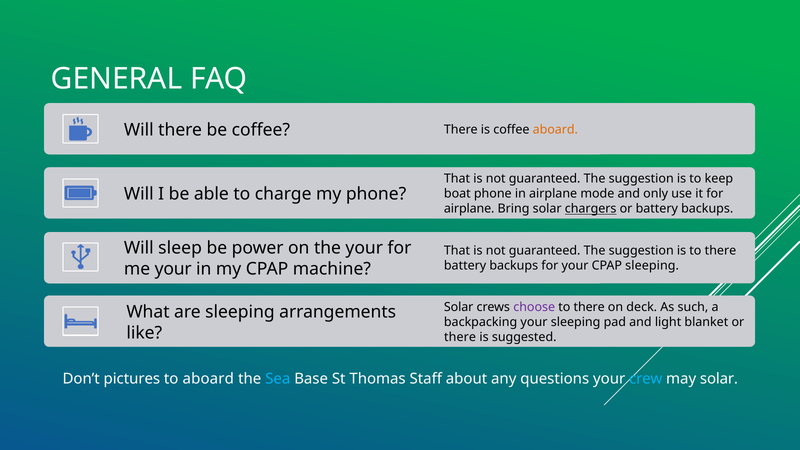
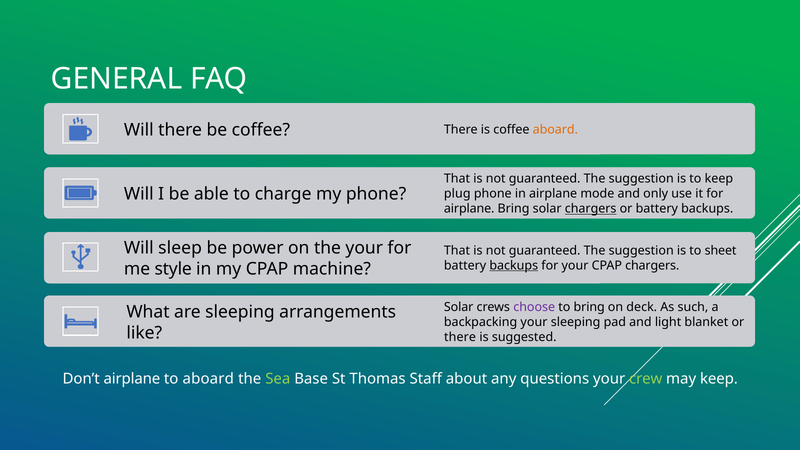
boat: boat -> plug
is to there: there -> sheet
backups at (514, 265) underline: none -> present
CPAP sleeping: sleeping -> chargers
me your: your -> style
there at (589, 307): there -> bring
Don’t pictures: pictures -> airplane
Sea colour: light blue -> light green
crew colour: light blue -> light green
may solar: solar -> keep
